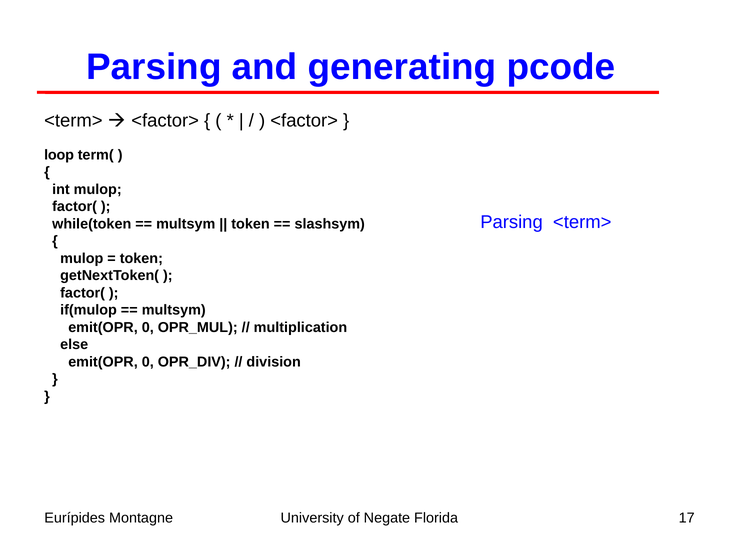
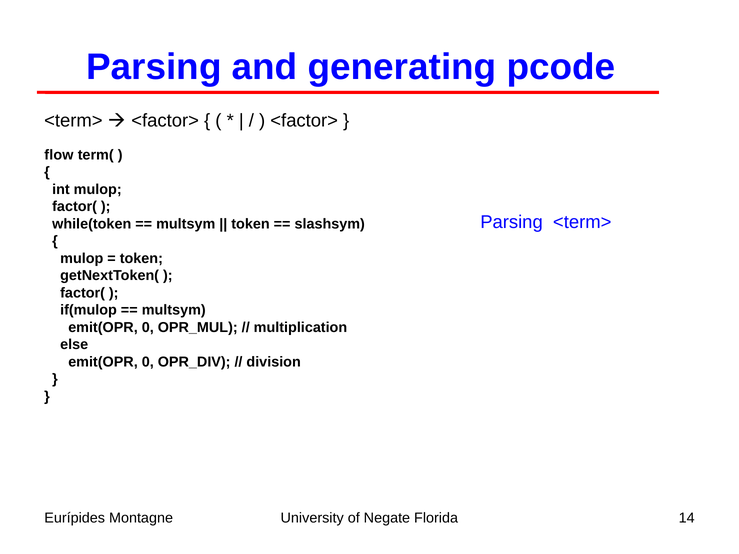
loop: loop -> flow
17: 17 -> 14
